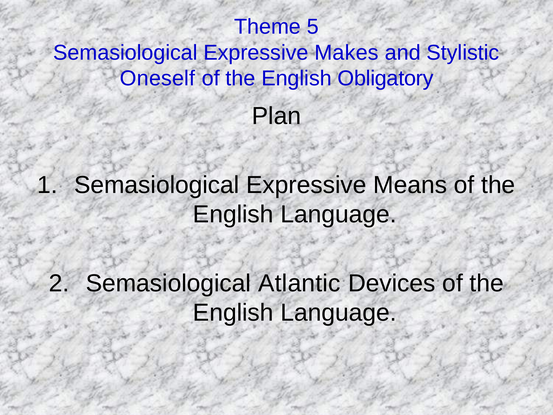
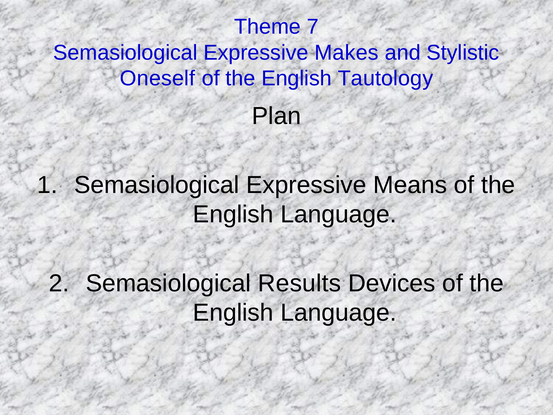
5: 5 -> 7
Obligatory: Obligatory -> Tautology
Atlantic: Atlantic -> Results
